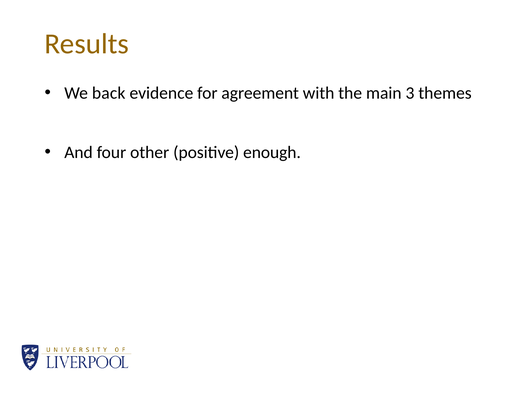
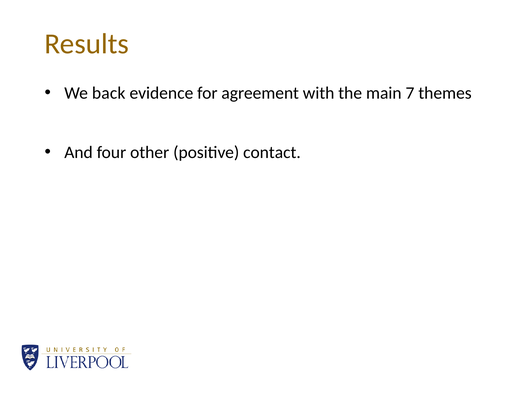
3: 3 -> 7
enough: enough -> contact
